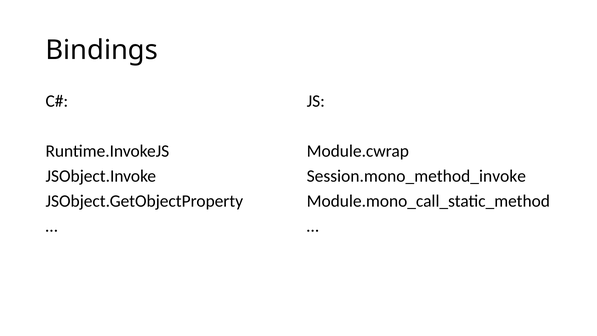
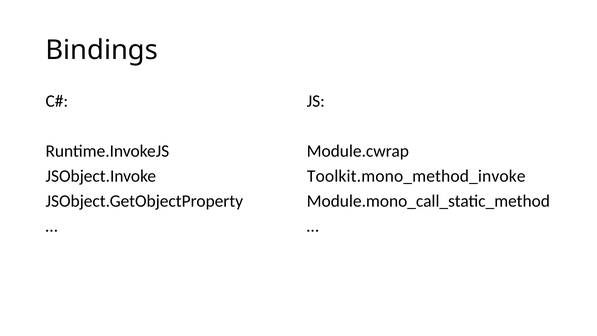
Session.mono_method_invoke: Session.mono_method_invoke -> Toolkit.mono_method_invoke
